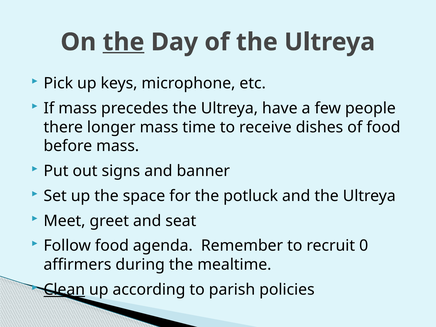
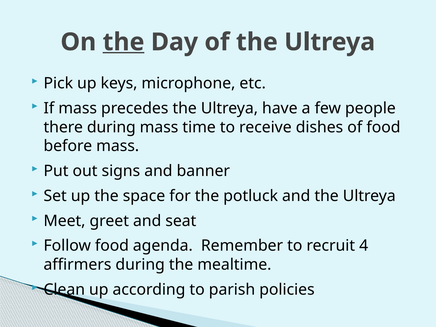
there longer: longer -> during
0: 0 -> 4
Clean underline: present -> none
